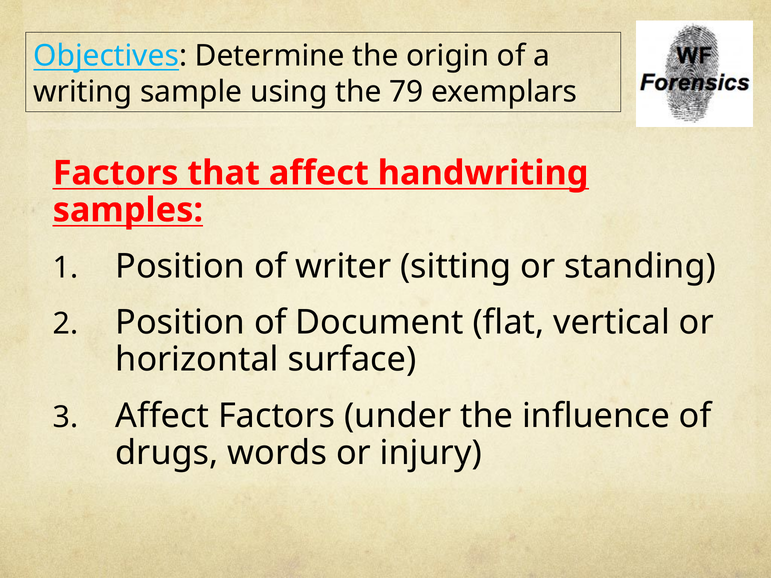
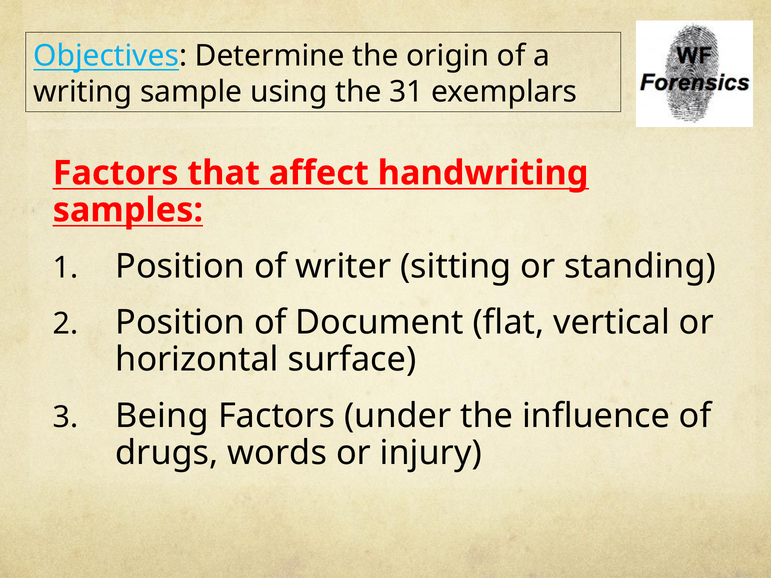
79: 79 -> 31
Affect at (162, 416): Affect -> Being
